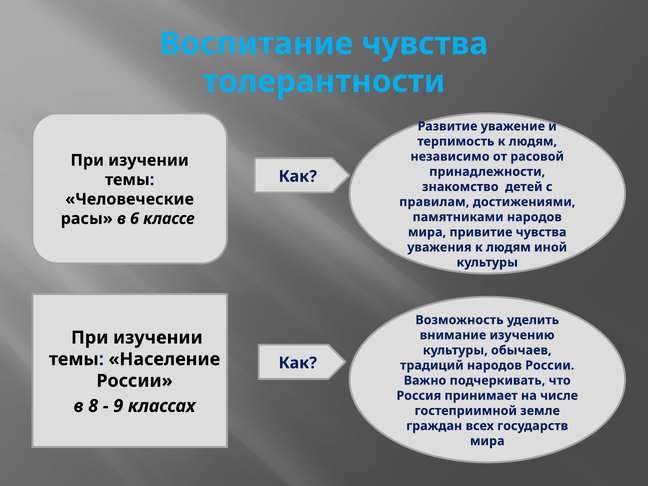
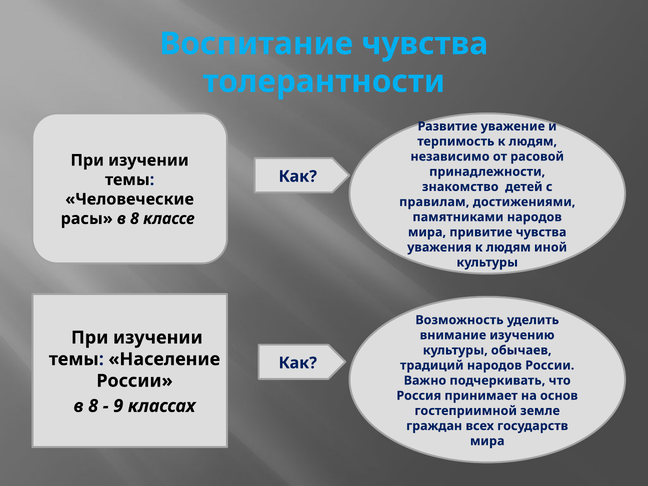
расы в 6: 6 -> 8
числе: числе -> основ
